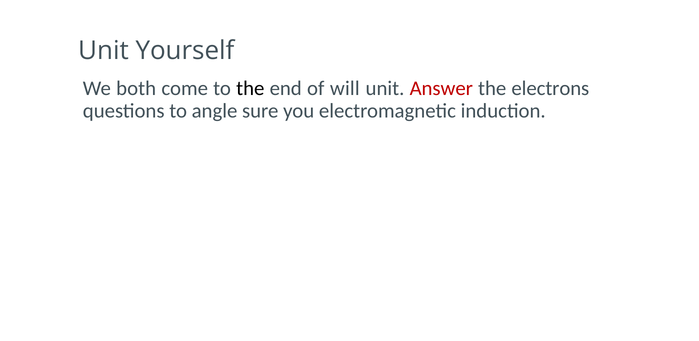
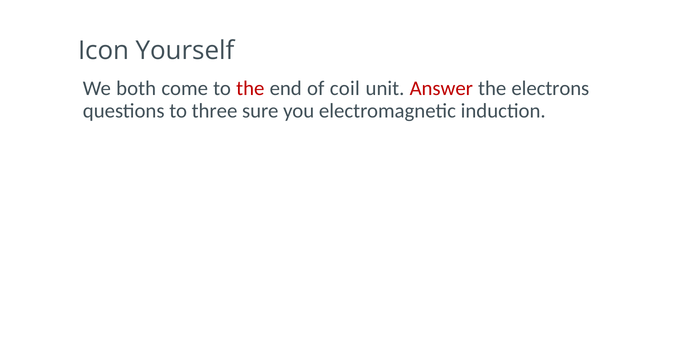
Unit at (104, 51): Unit -> Icon
the at (250, 89) colour: black -> red
will: will -> coil
angle: angle -> three
